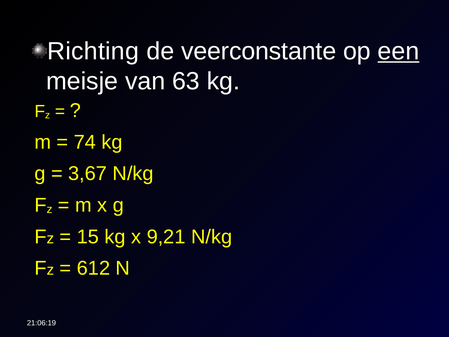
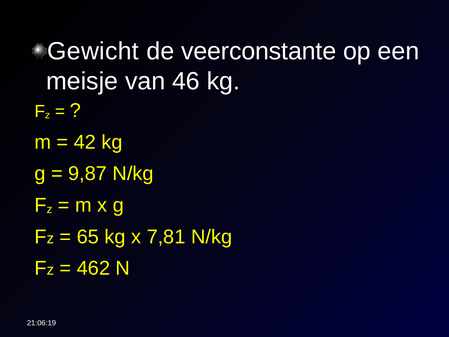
Richting: Richting -> Gewicht
een underline: present -> none
63: 63 -> 46
74: 74 -> 42
3,67: 3,67 -> 9,87
15: 15 -> 65
9,21: 9,21 -> 7,81
612: 612 -> 462
